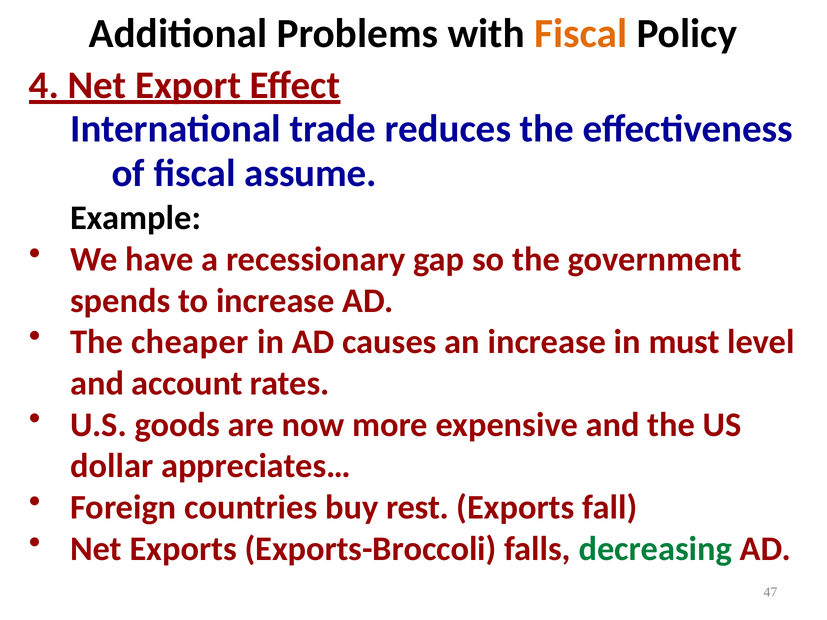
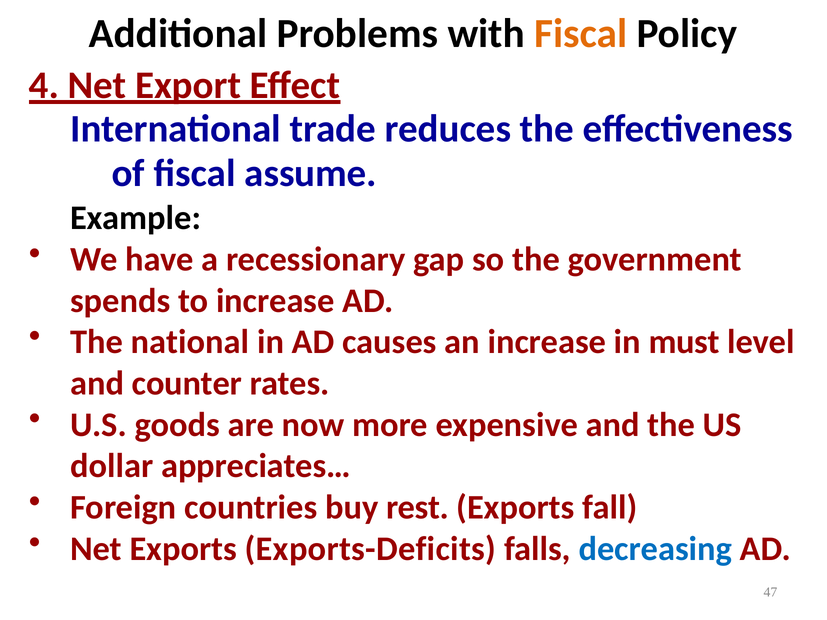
cheaper: cheaper -> national
account: account -> counter
Exports-Broccoli: Exports-Broccoli -> Exports-Deficits
decreasing colour: green -> blue
